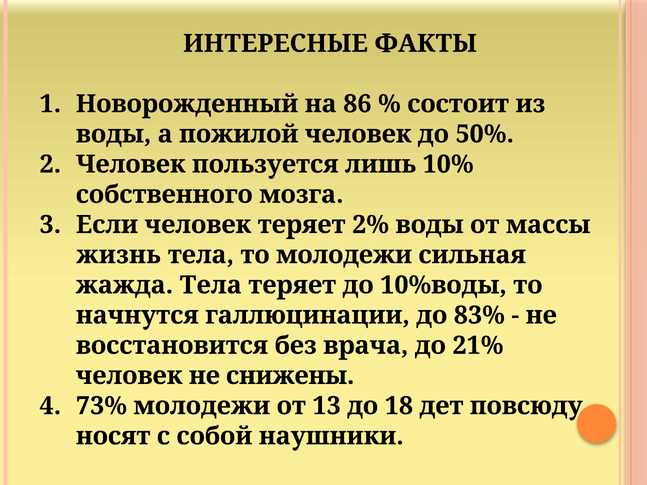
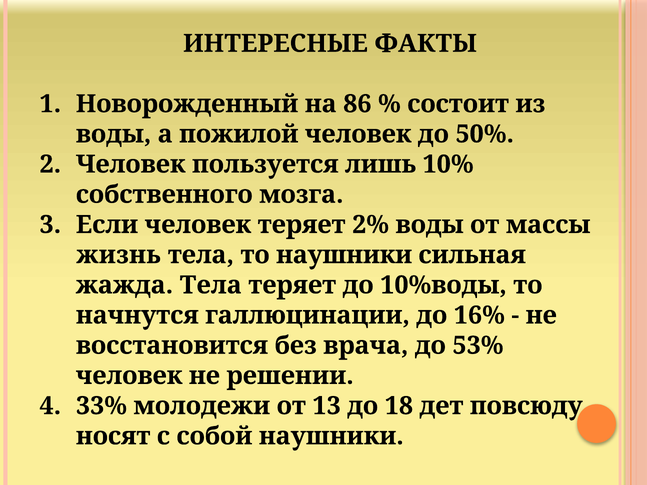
то молодежи: молодежи -> наушники
83%: 83% -> 16%
21%: 21% -> 53%
снижены: снижены -> решении
73%: 73% -> 33%
